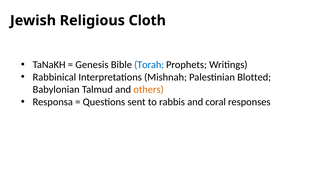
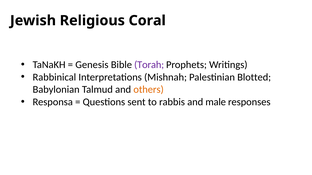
Cloth: Cloth -> Coral
Torah colour: blue -> purple
coral: coral -> male
